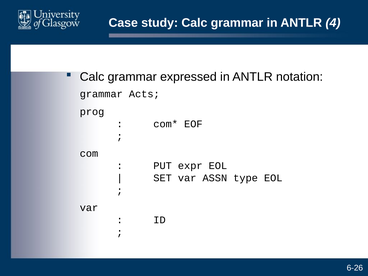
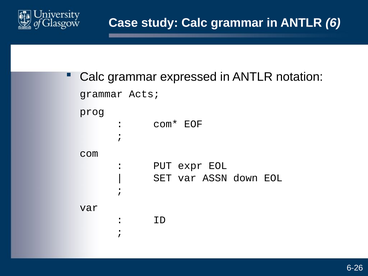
4: 4 -> 6
type: type -> down
